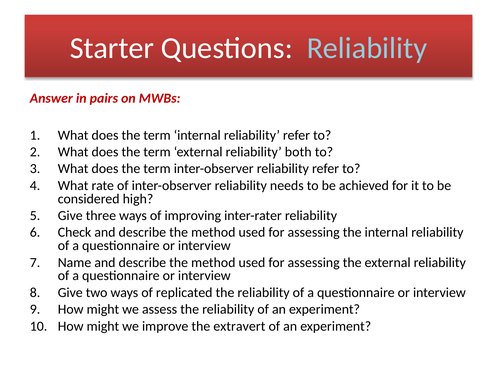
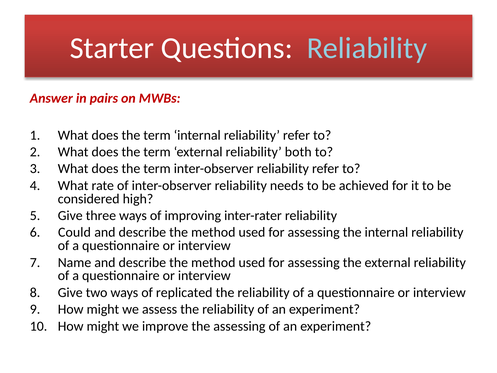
Check: Check -> Could
the extravert: extravert -> assessing
